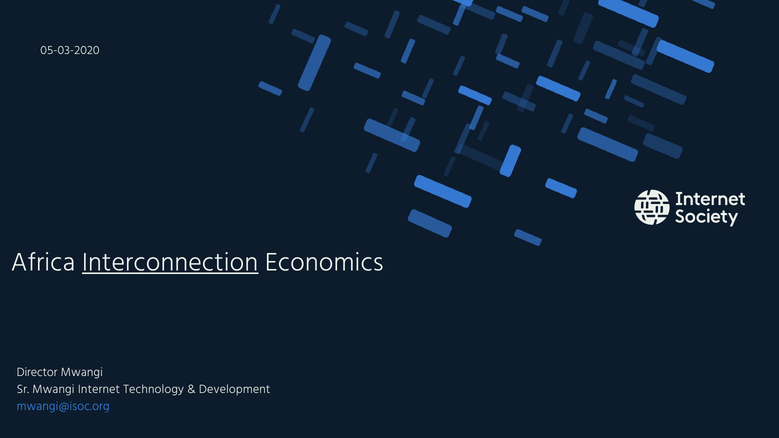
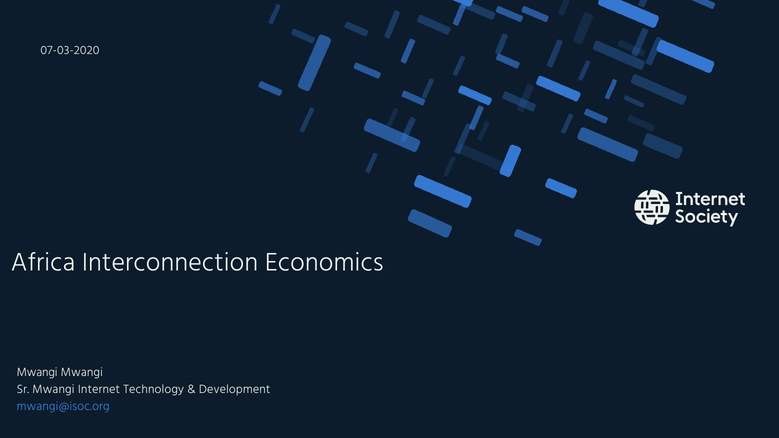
05-03-2020: 05-03-2020 -> 07-03-2020
Interconnection underline: present -> none
Director at (37, 372): Director -> Mwangi
